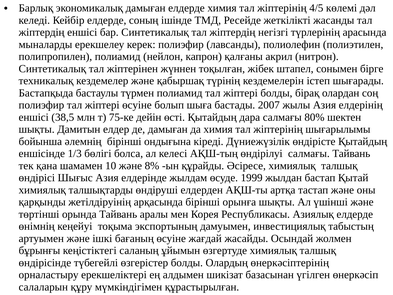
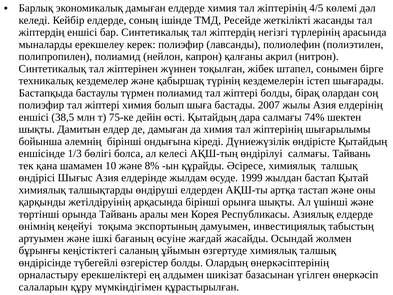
жіптері өсуіне: өсуіне -> химия
80%: 80% -> 74%
